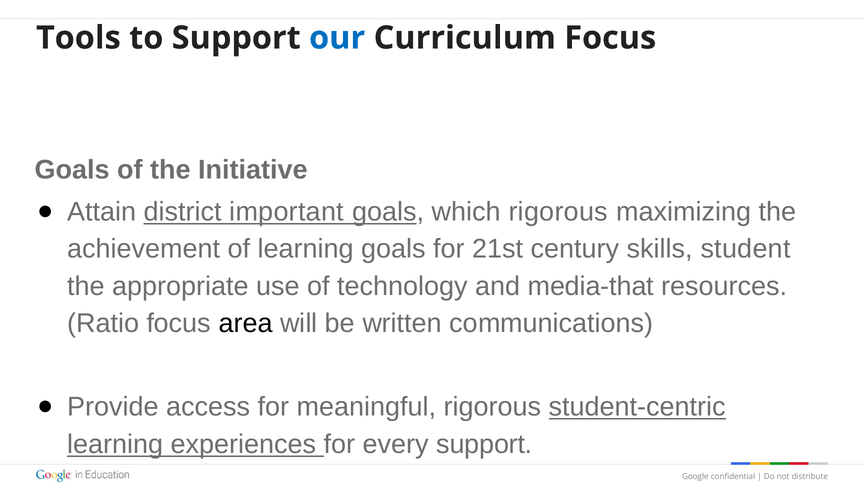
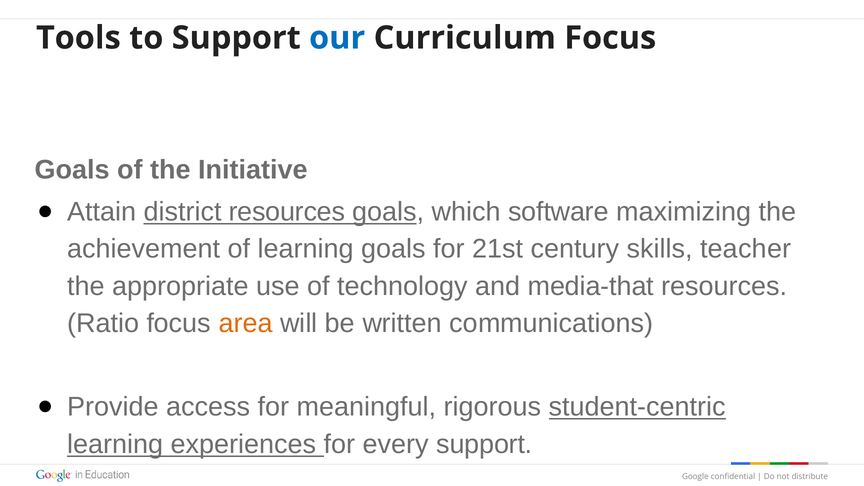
district important: important -> resources
which rigorous: rigorous -> software
student: student -> teacher
area colour: black -> orange
